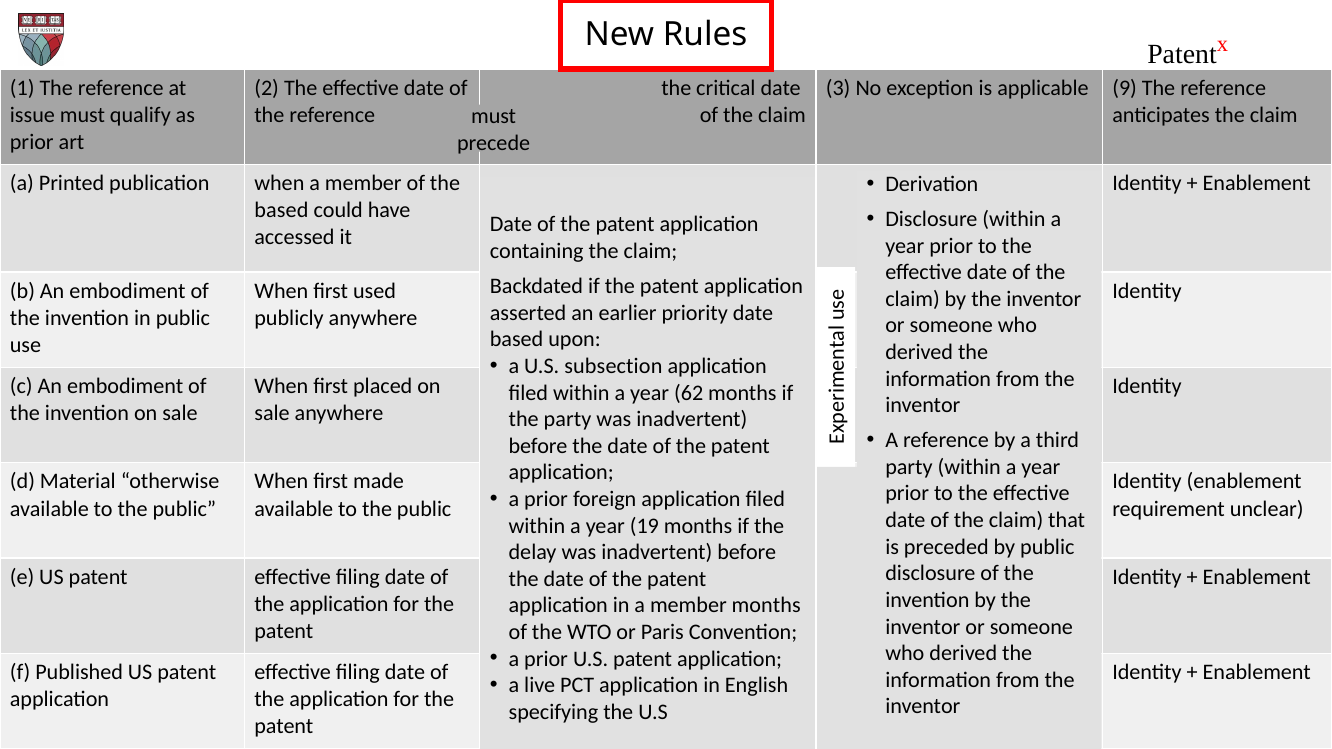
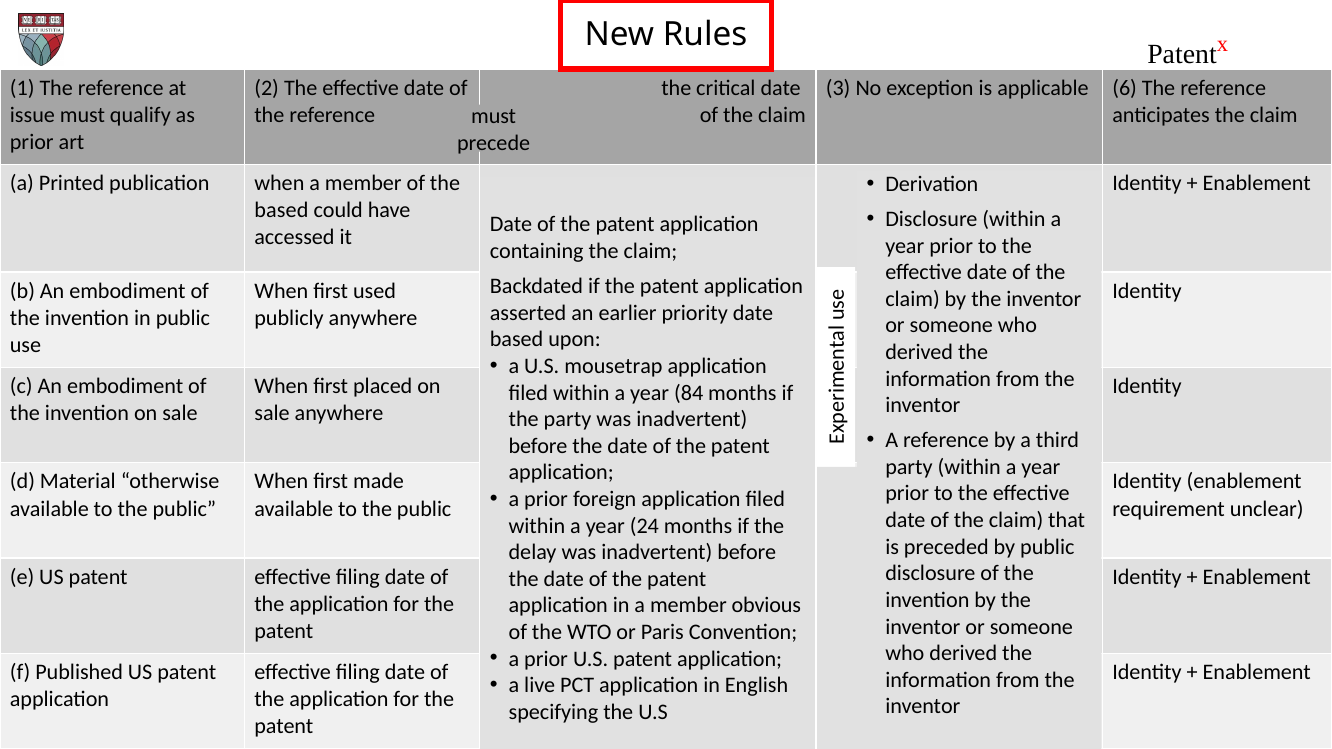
9: 9 -> 6
subsection: subsection -> mousetrap
62: 62 -> 84
19: 19 -> 24
member months: months -> obvious
